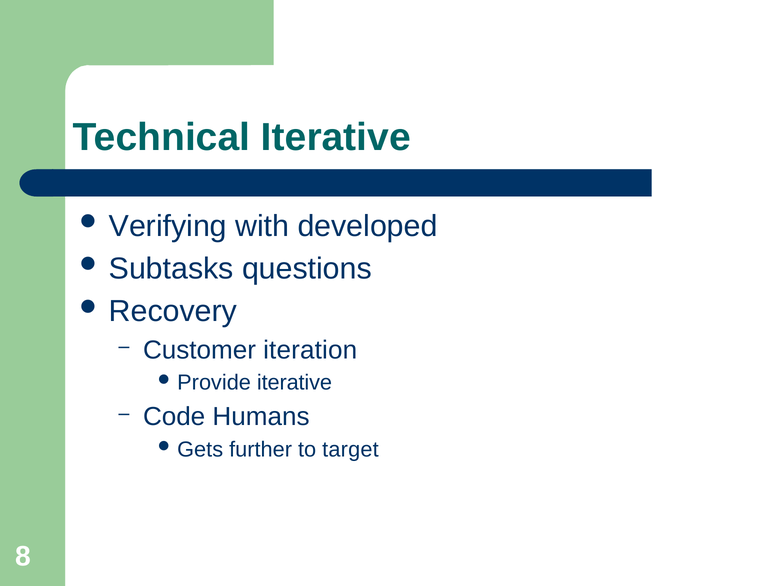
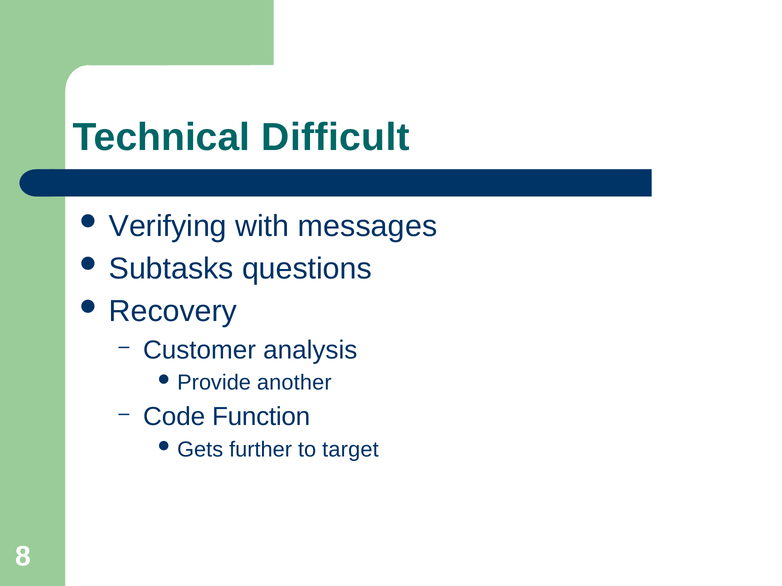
Technical Iterative: Iterative -> Difficult
developed: developed -> messages
iteration: iteration -> analysis
iterative at (294, 383): iterative -> another
Humans: Humans -> Function
